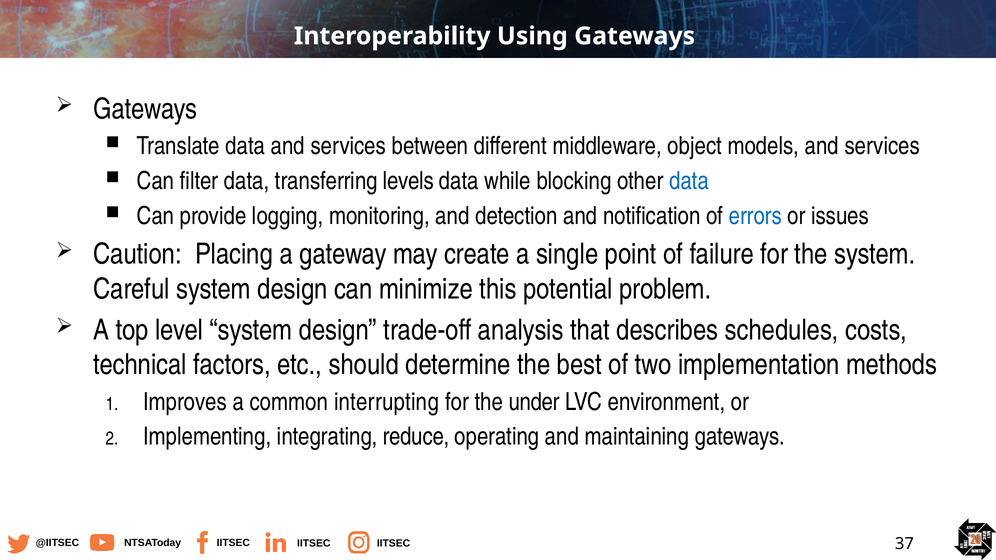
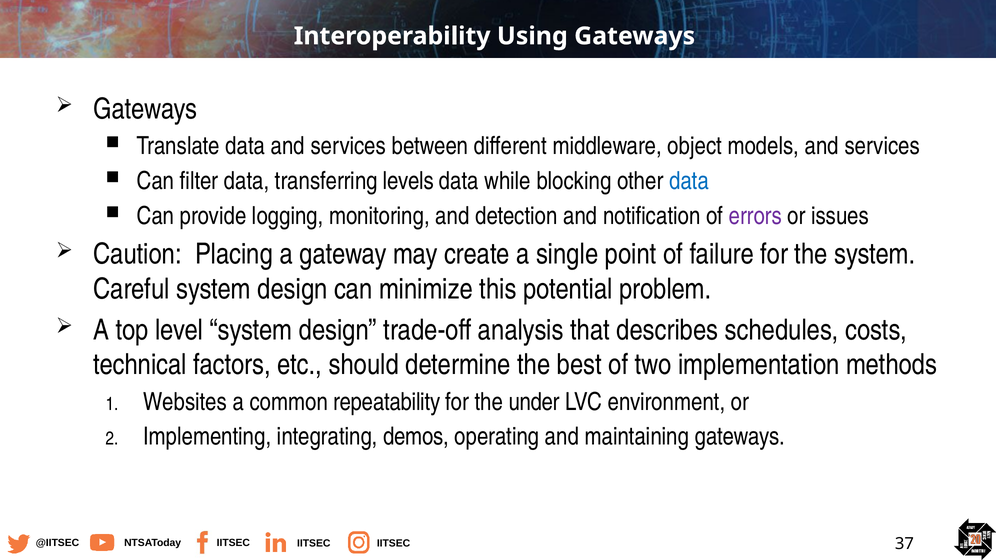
errors colour: blue -> purple
Improves: Improves -> Websites
interrupting: interrupting -> repeatability
reduce: reduce -> demos
